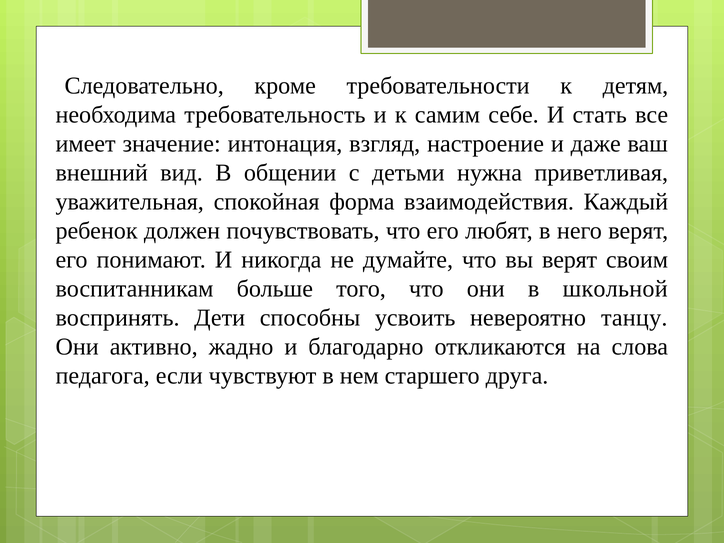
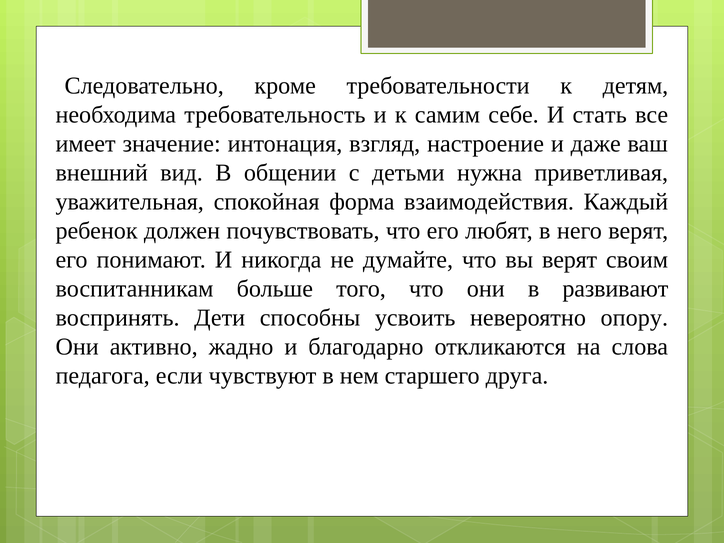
школьной: школьной -> развивают
танцу: танцу -> опору
